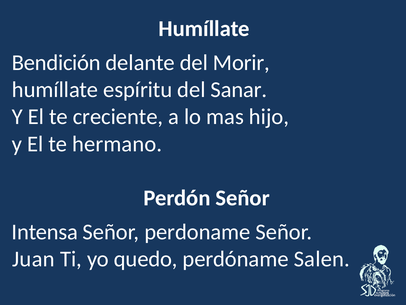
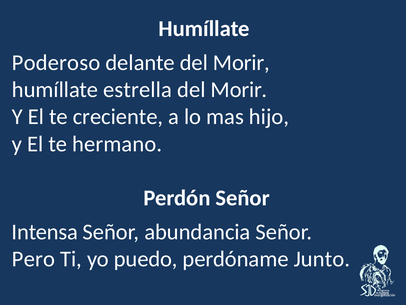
Bendición: Bendición -> Poderoso
espíritu: espíritu -> estrella
Sanar at (239, 90): Sanar -> Morir
perdoname: perdoname -> abundancia
Juan: Juan -> Pero
quedo: quedo -> puedo
Salen: Salen -> Junto
